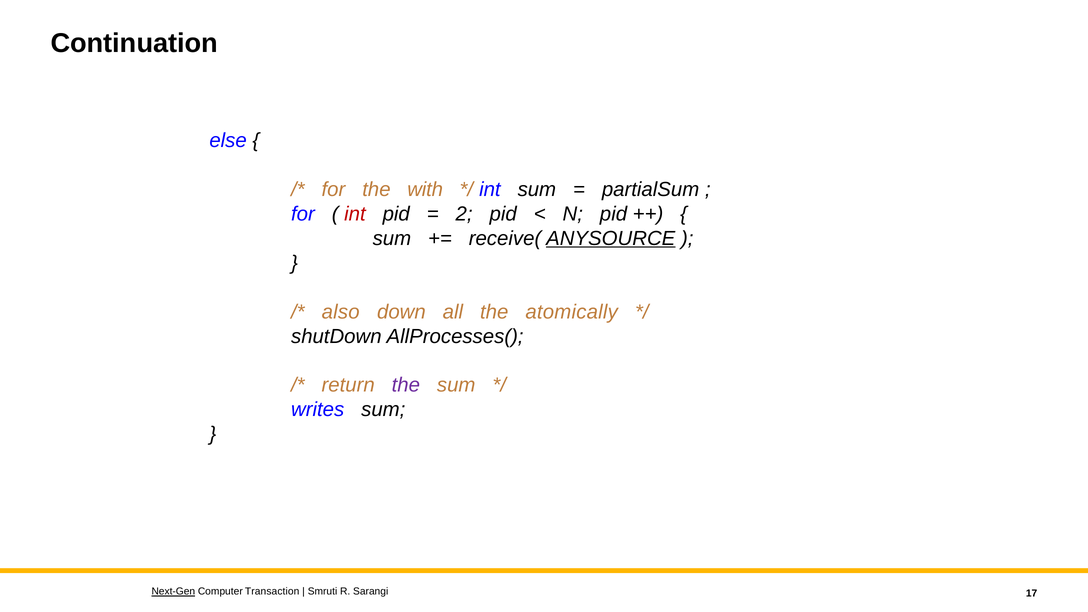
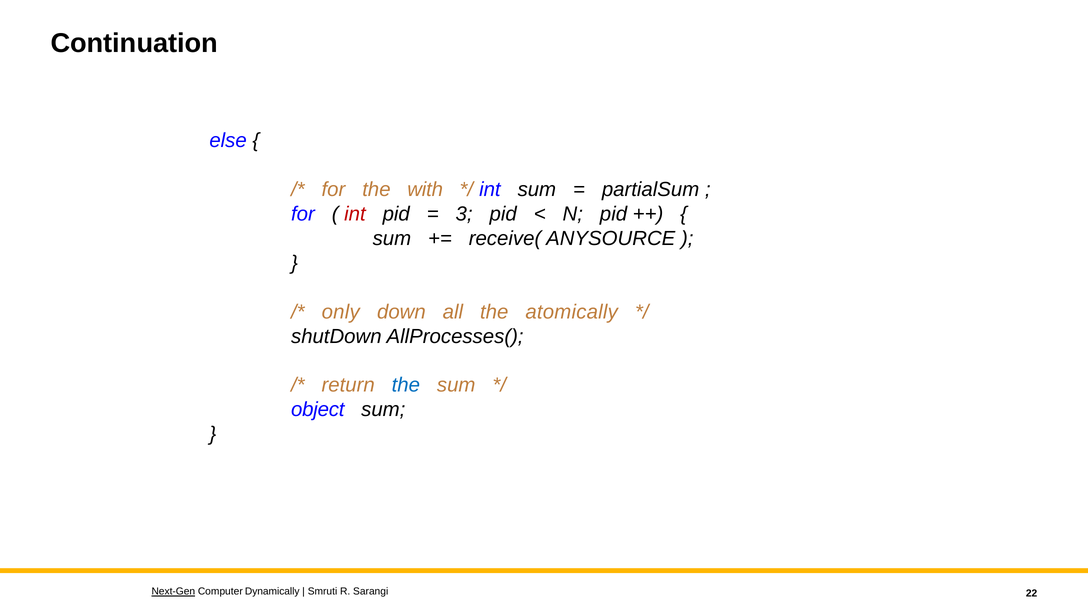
2: 2 -> 3
ANYSOURCE underline: present -> none
also: also -> only
the at (406, 385) colour: purple -> blue
writes: writes -> object
Transaction: Transaction -> Dynamically
17: 17 -> 22
